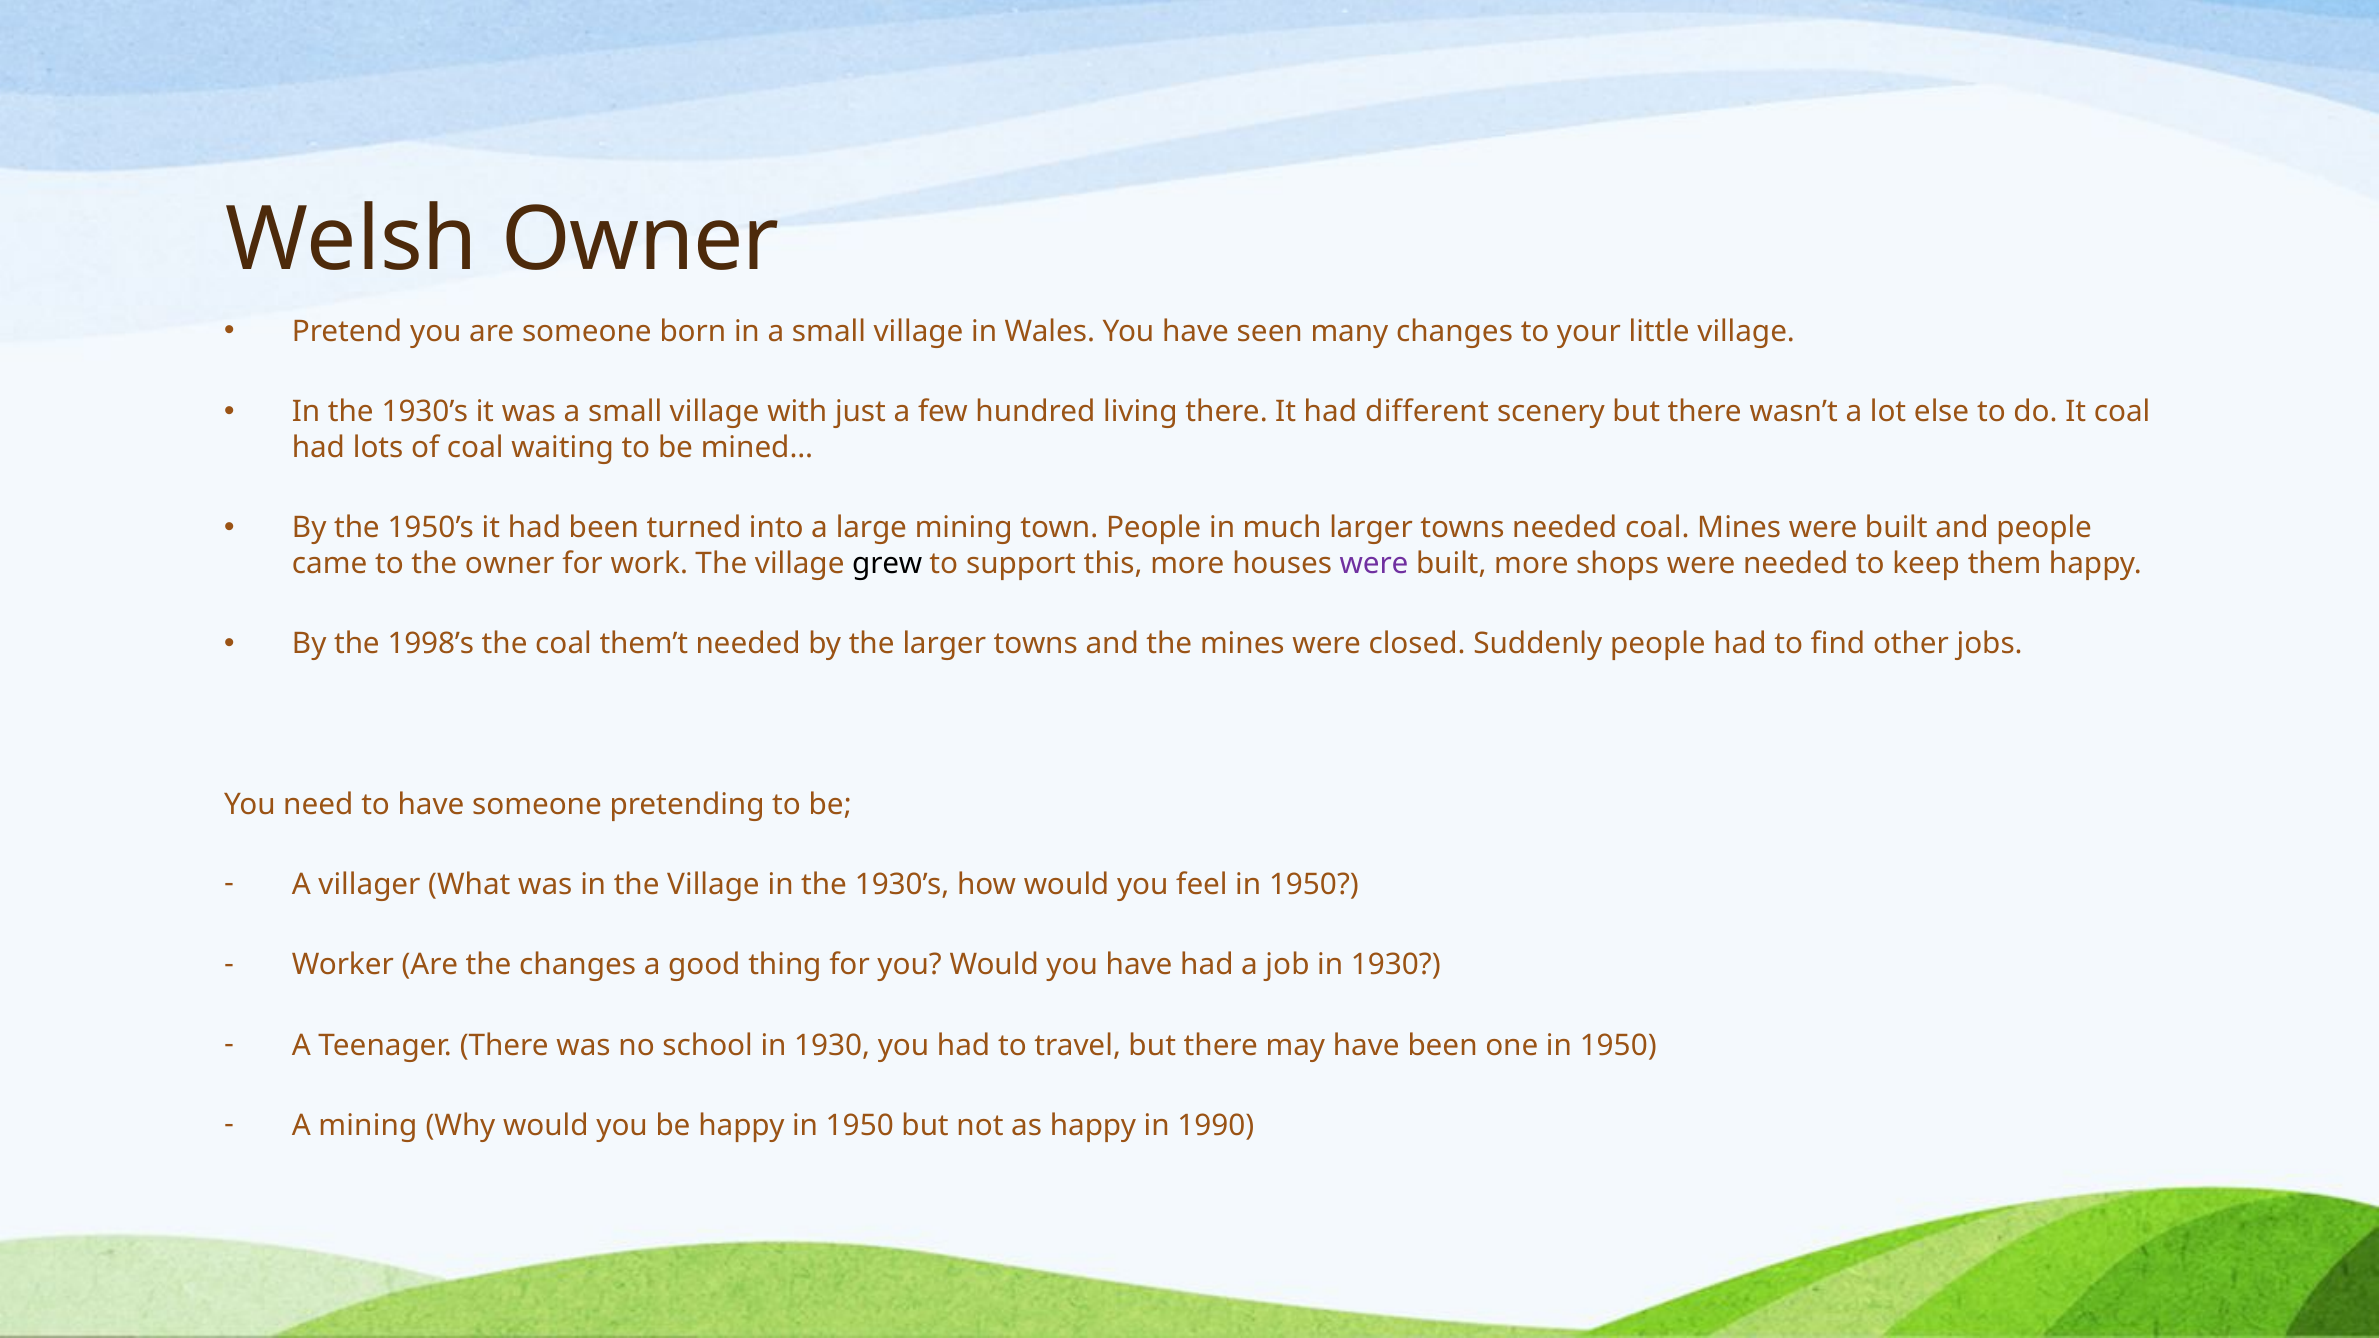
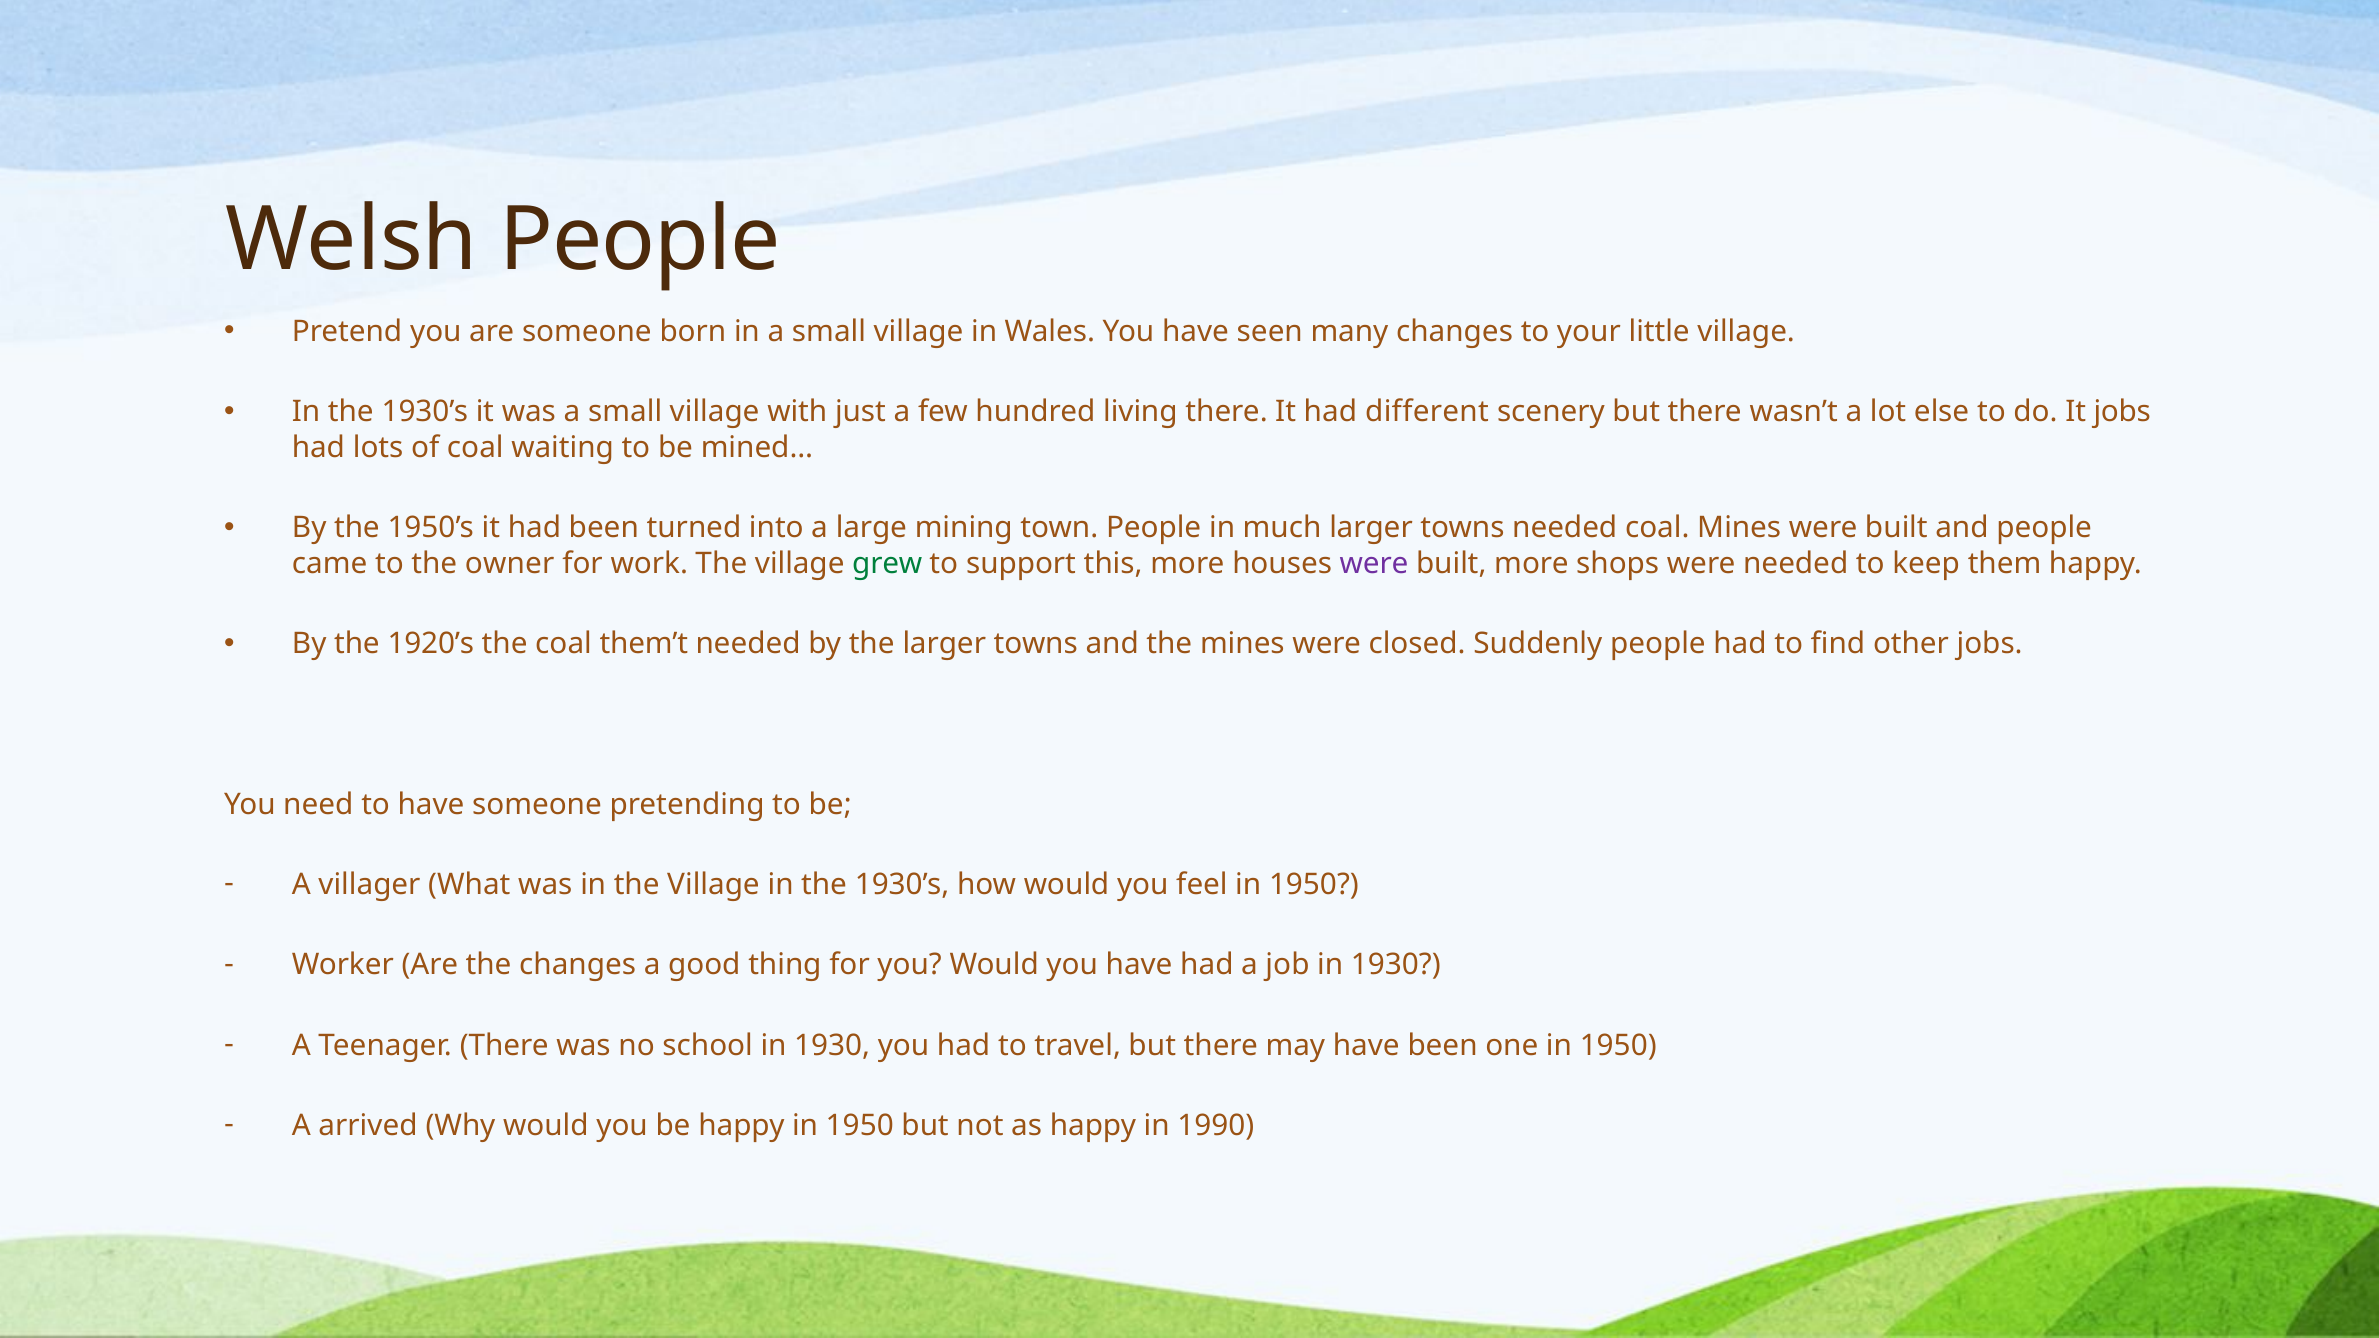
Welsh Owner: Owner -> People
It coal: coal -> jobs
grew colour: black -> green
1998’s: 1998’s -> 1920’s
A mining: mining -> arrived
